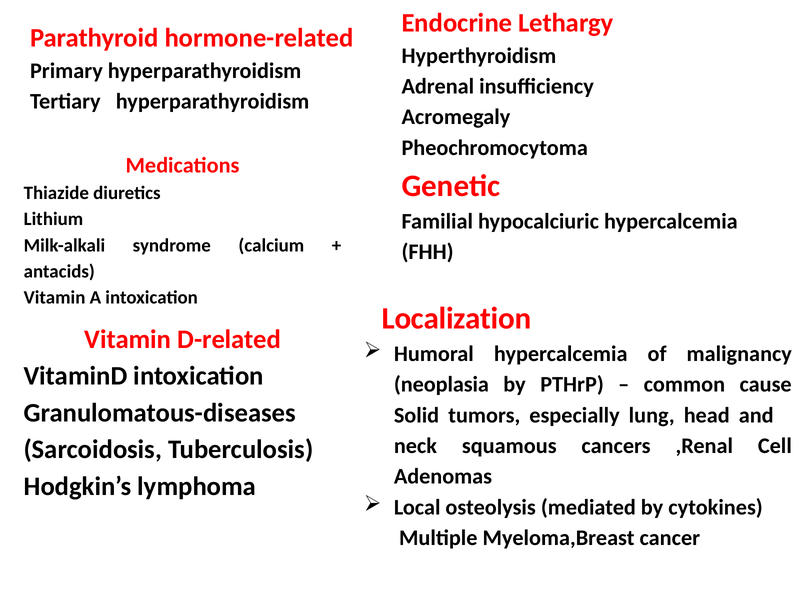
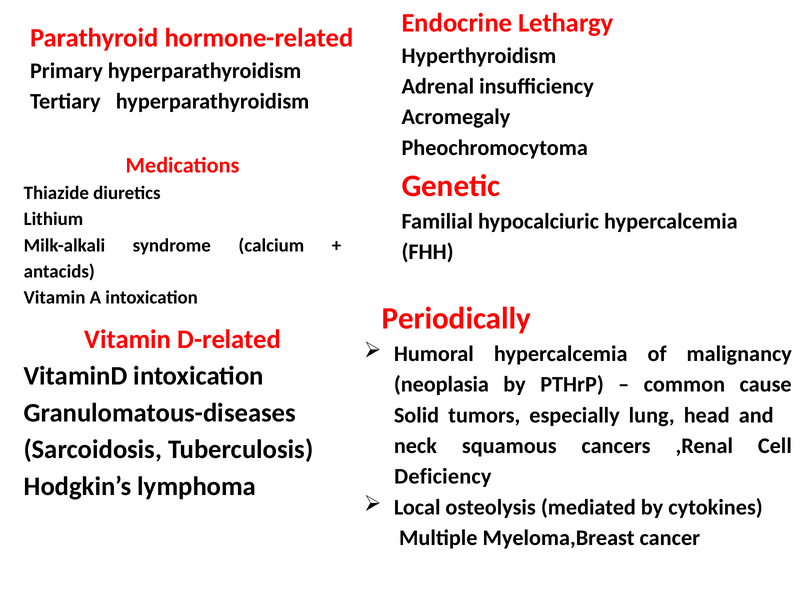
Localization: Localization -> Periodically
Adenomas: Adenomas -> Deficiency
